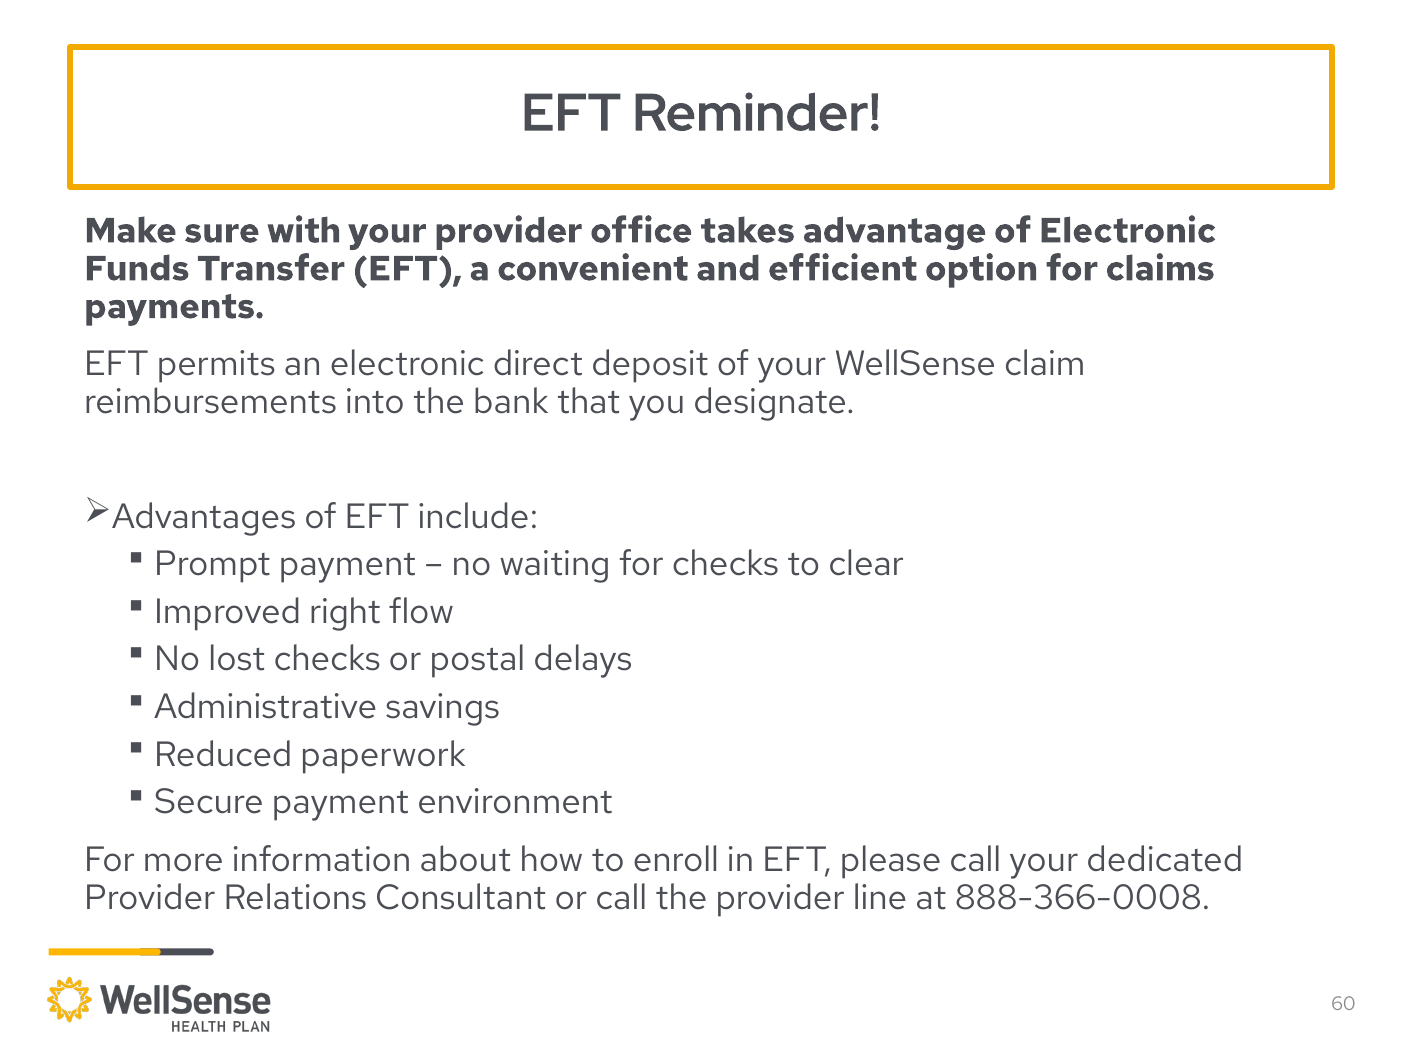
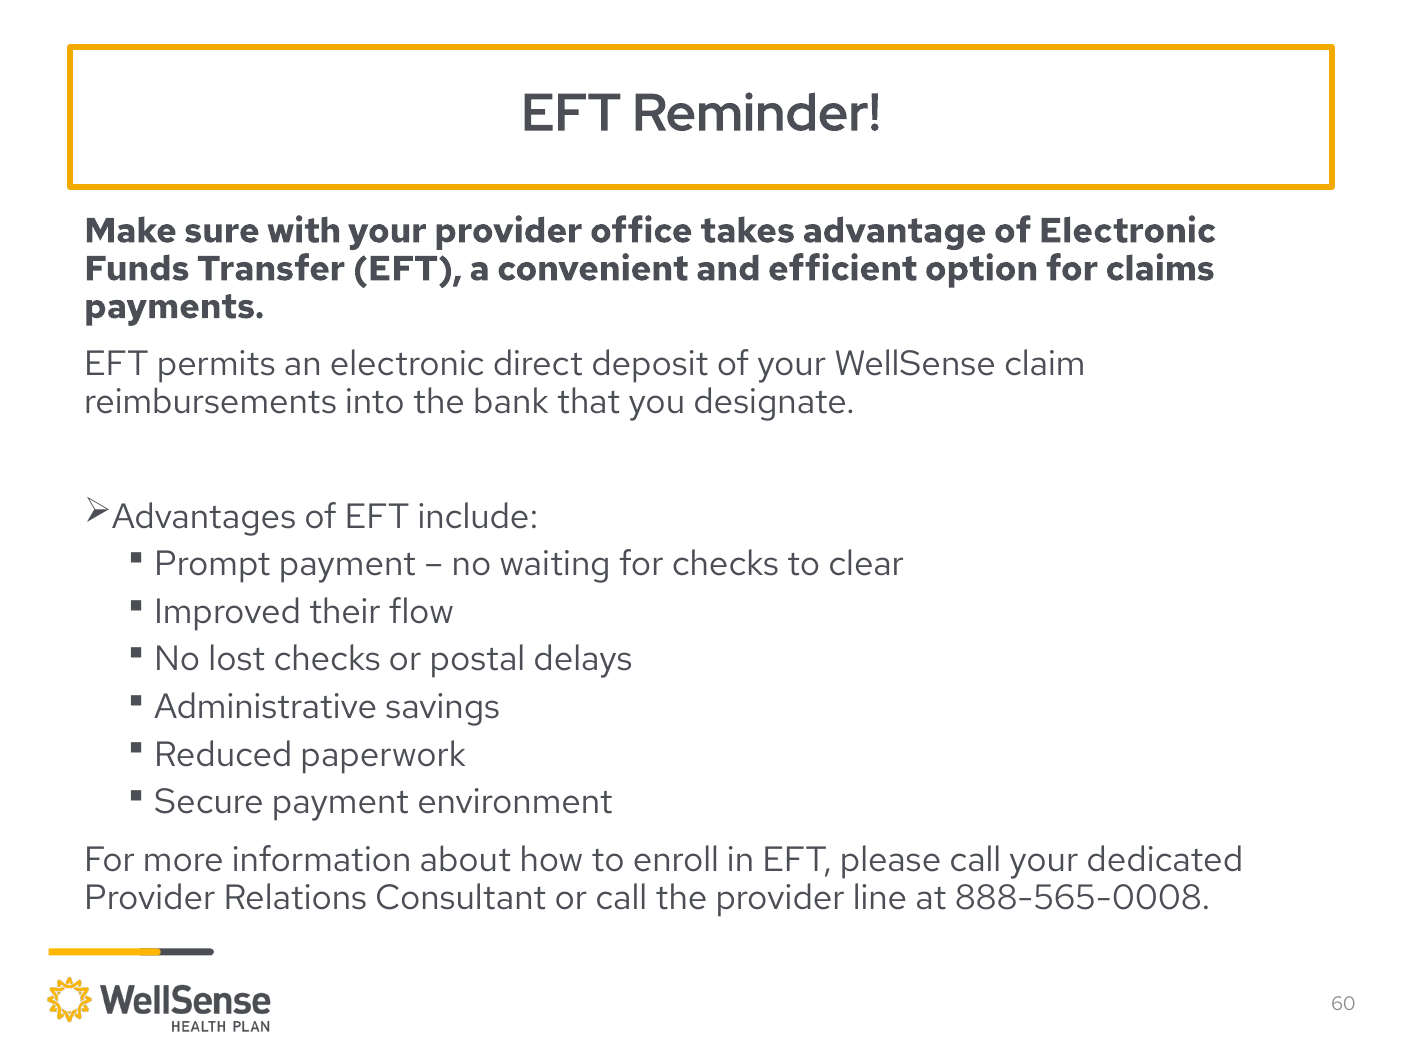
right: right -> their
888-366-0008: 888-366-0008 -> 888-565-0008
